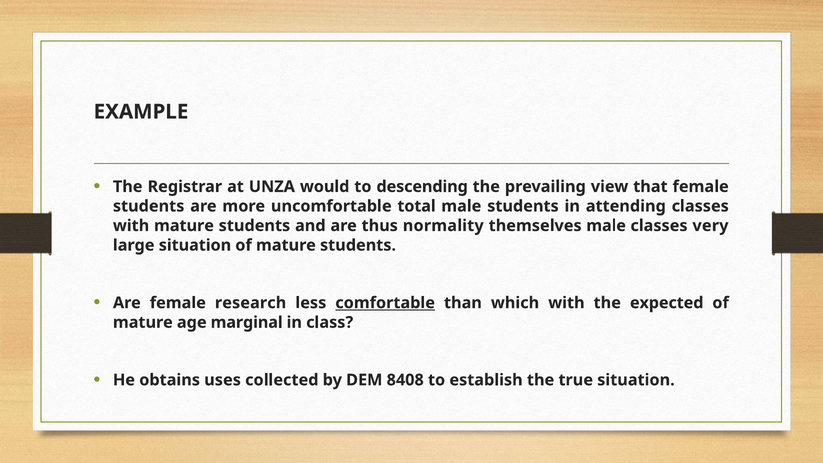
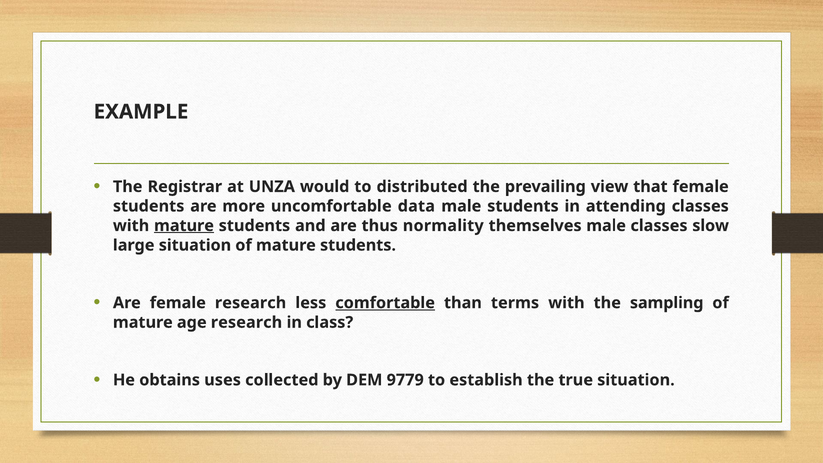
descending: descending -> distributed
total: total -> data
mature at (184, 226) underline: none -> present
very: very -> slow
which: which -> terms
expected: expected -> sampling
age marginal: marginal -> research
8408: 8408 -> 9779
